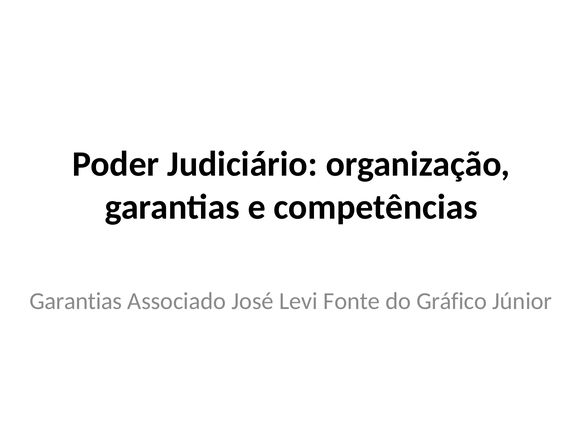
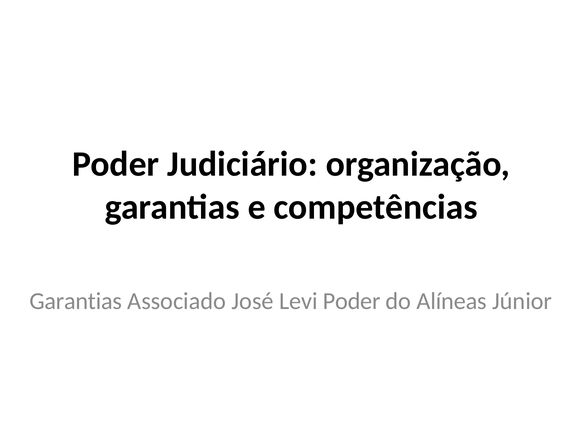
Levi Fonte: Fonte -> Poder
Gráfico: Gráfico -> Alíneas
